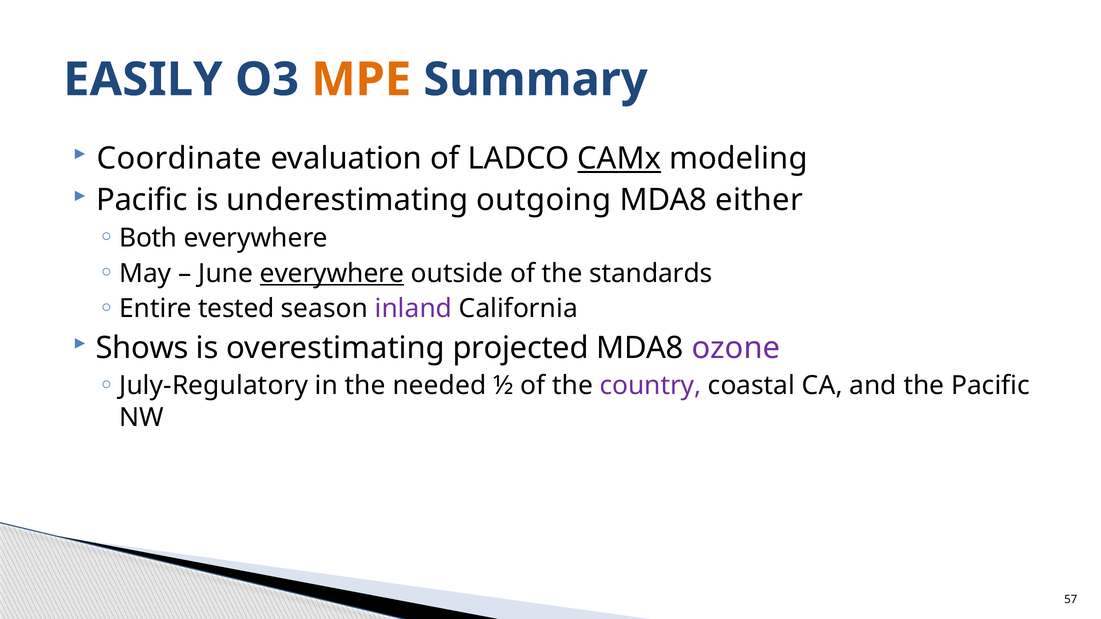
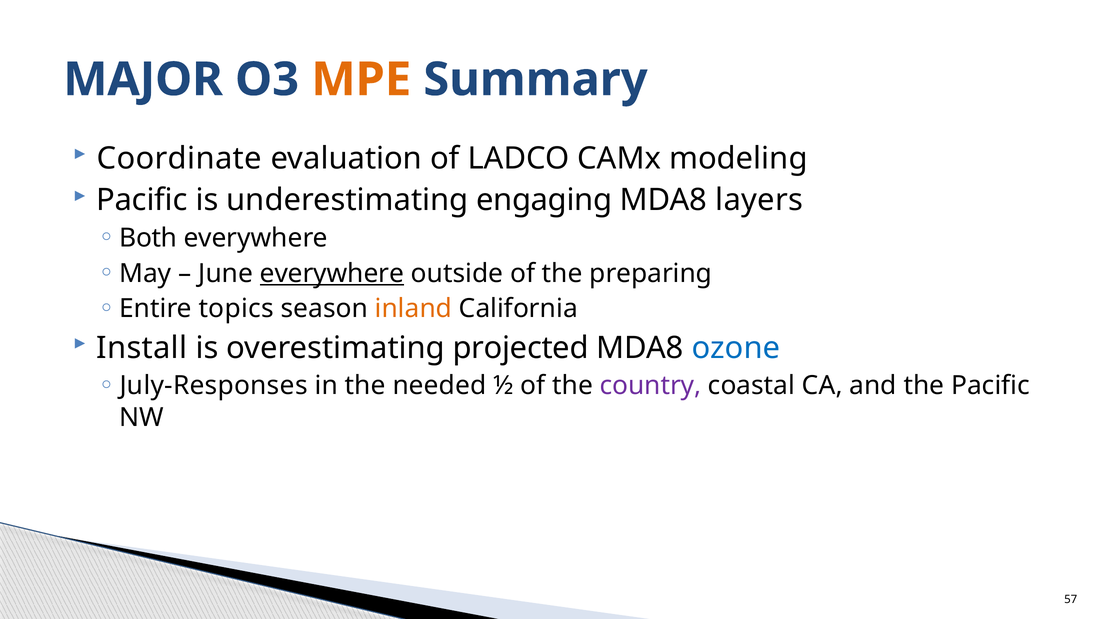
EASILY: EASILY -> MAJOR
CAMx underline: present -> none
outgoing: outgoing -> engaging
either: either -> layers
standards: standards -> preparing
tested: tested -> topics
inland colour: purple -> orange
Shows: Shows -> Install
ozone colour: purple -> blue
July-Regulatory: July-Regulatory -> July-Responses
